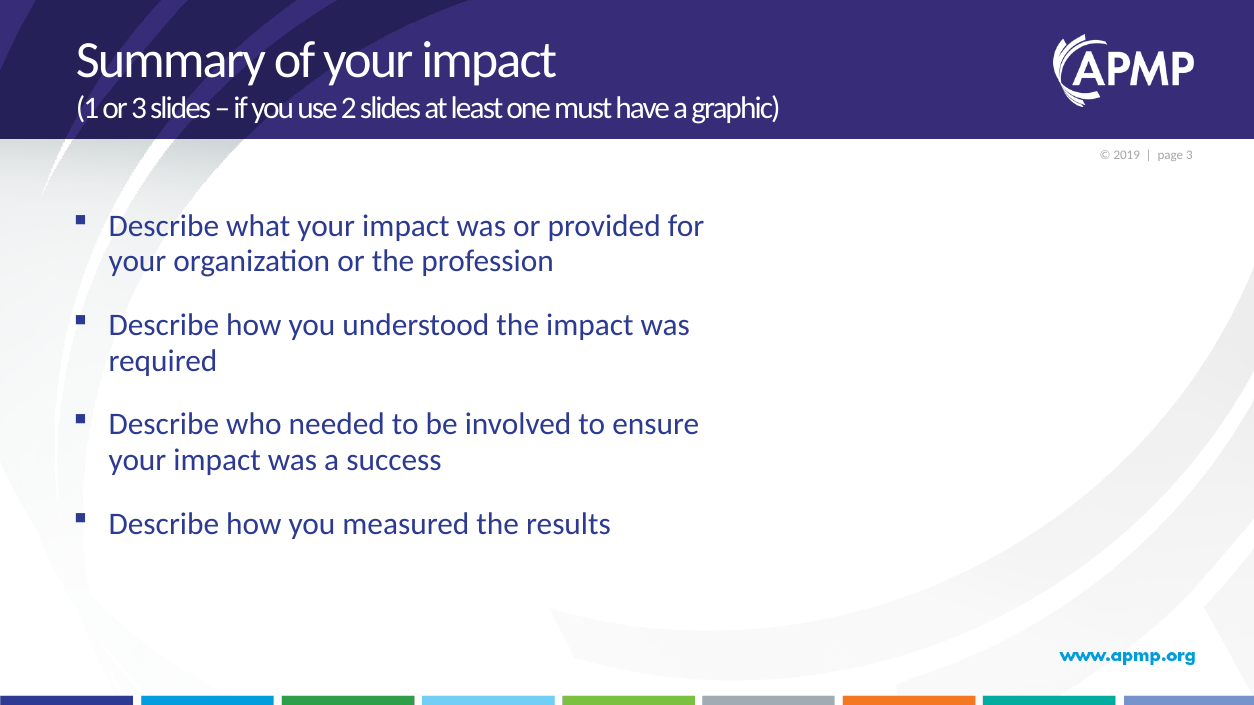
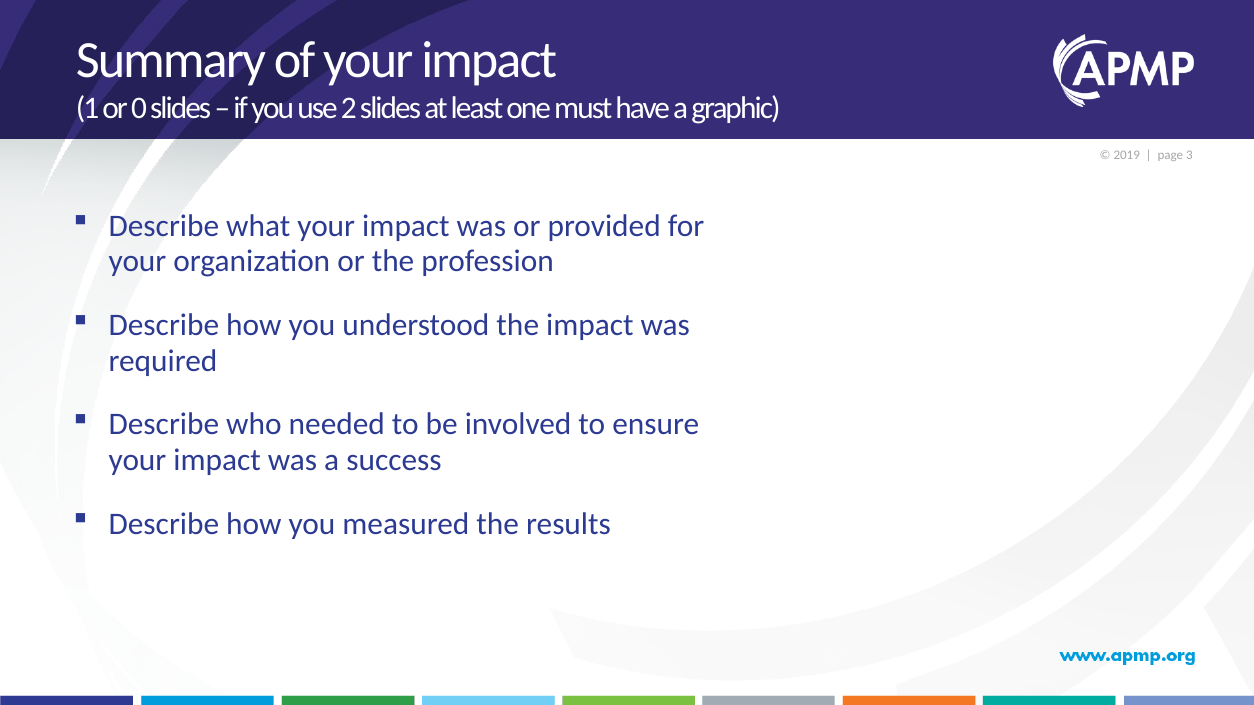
or 3: 3 -> 0
